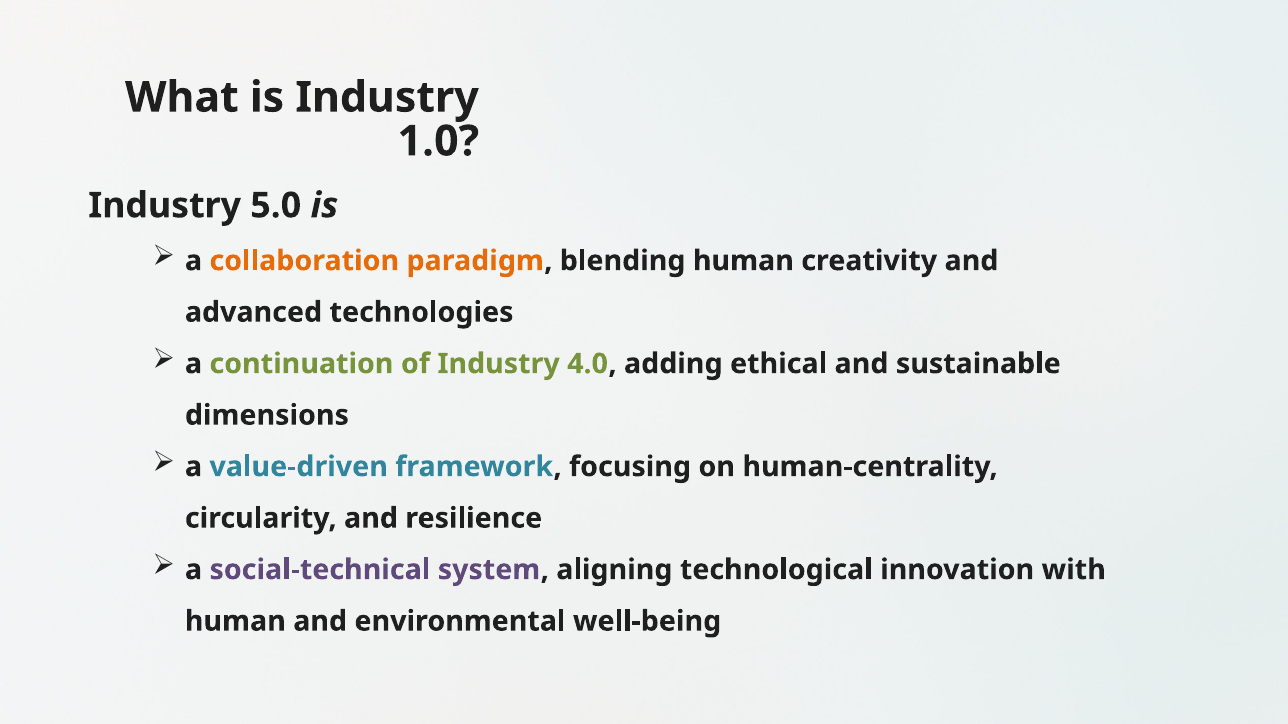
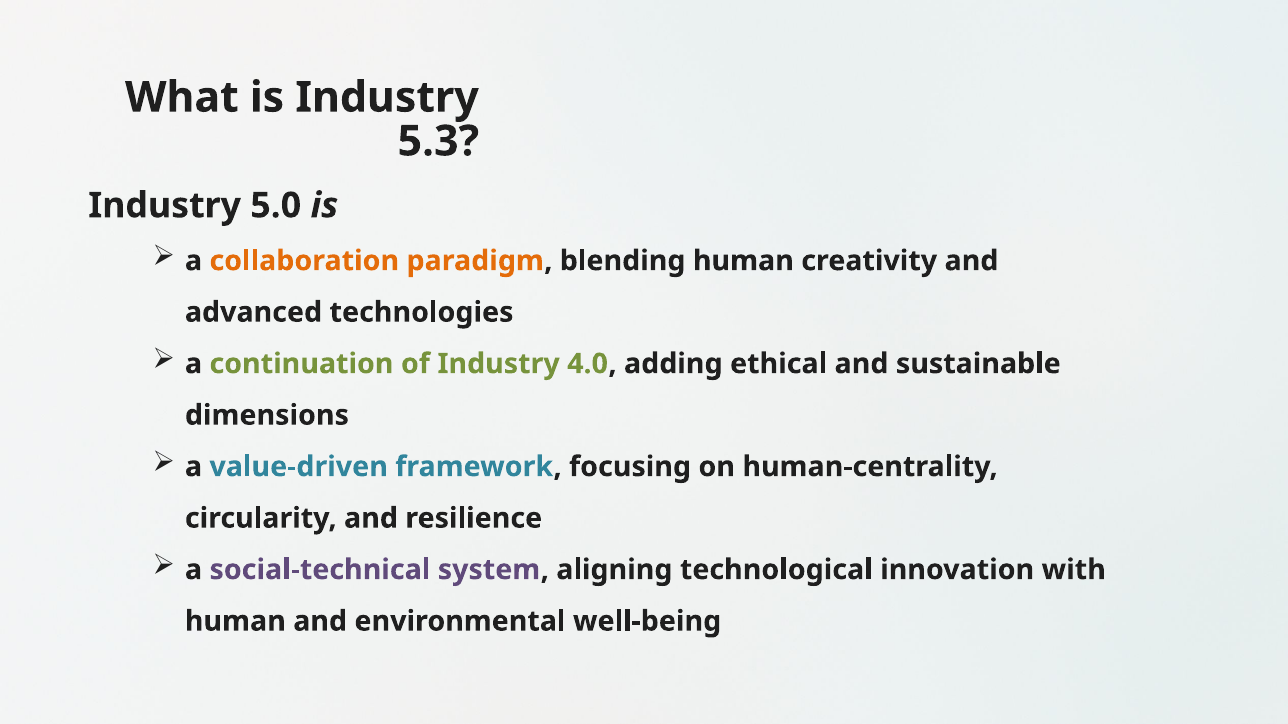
1.0: 1.0 -> 5.3
